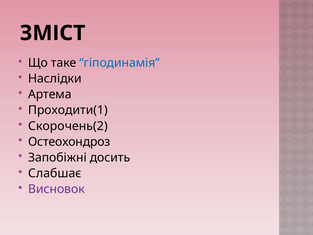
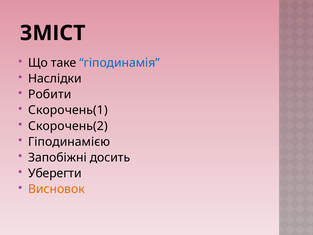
Артема: Артема -> Робити
Проходити(1: Проходити(1 -> Скорочень(1
Остеохондроз: Остеохондроз -> Гіподинамією
Слабшає: Слабшає -> Уберегти
Висновок colour: purple -> orange
